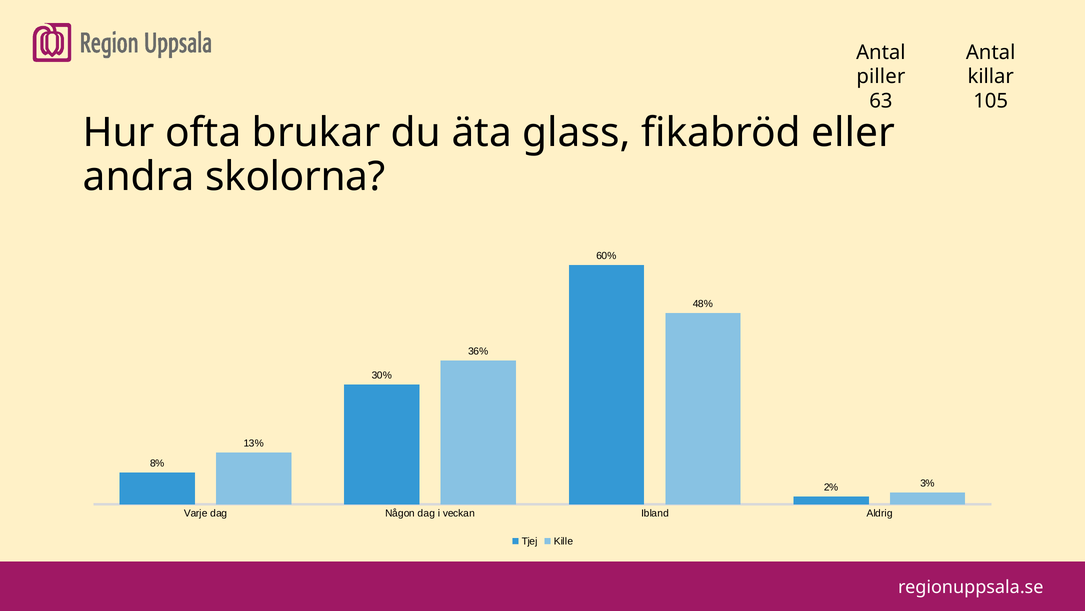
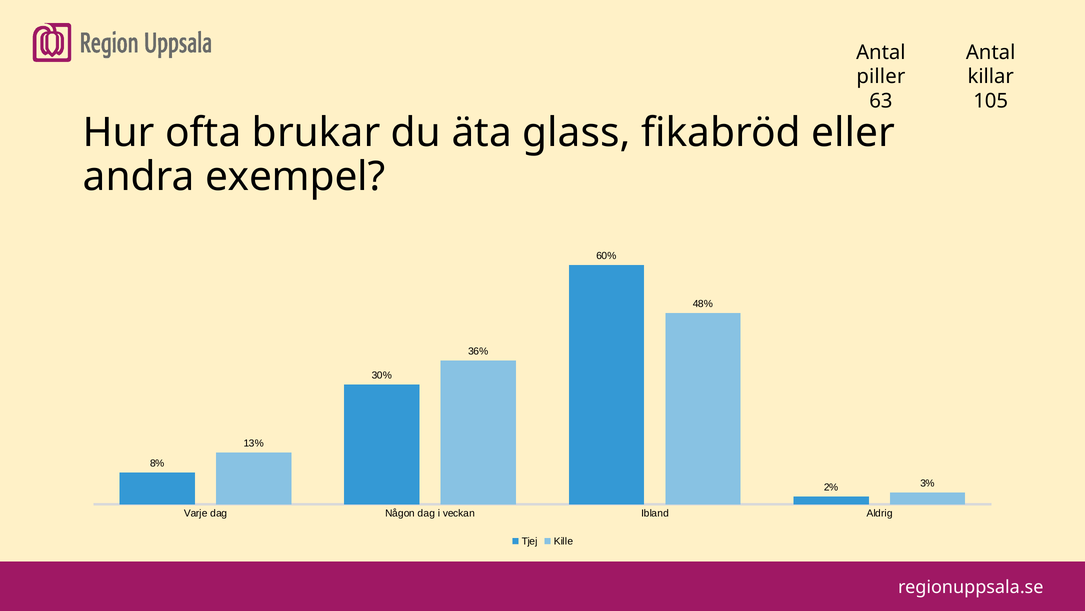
skolorna: skolorna -> exempel
